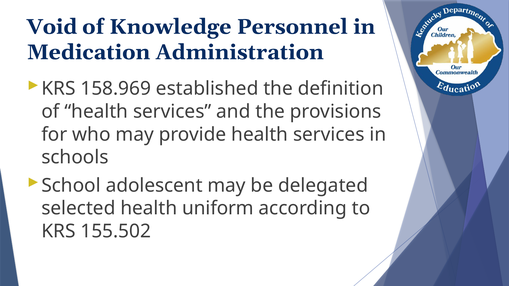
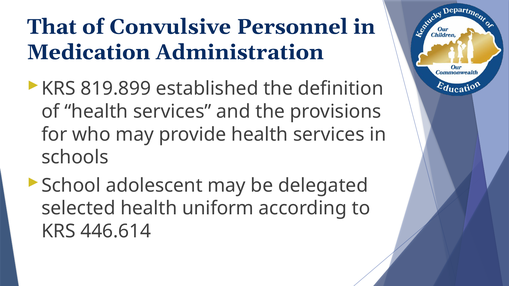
Void: Void -> That
Knowledge: Knowledge -> Convulsive
158.969: 158.969 -> 819.899
155.502: 155.502 -> 446.614
